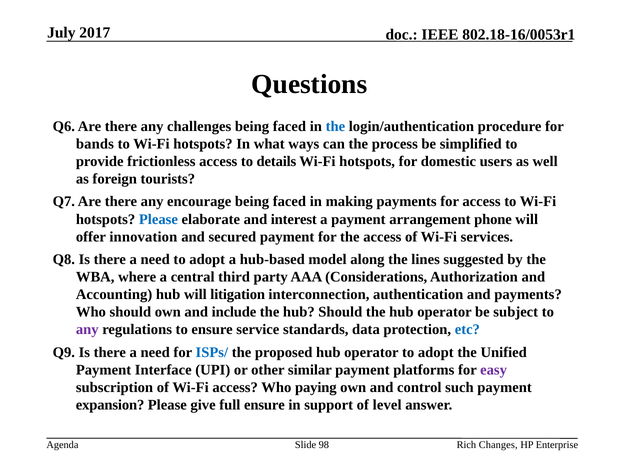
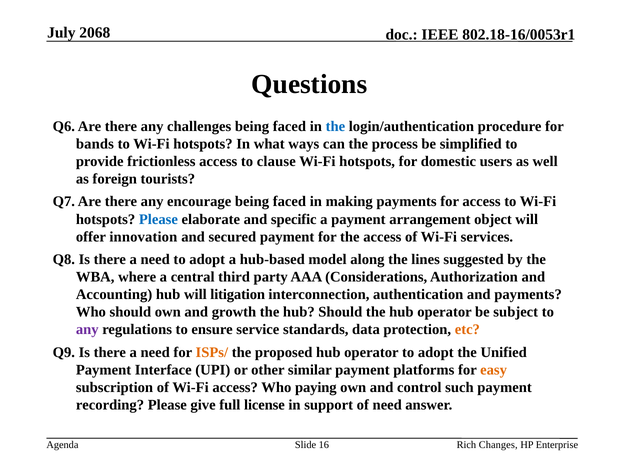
2017: 2017 -> 2068
details: details -> clause
interest: interest -> specific
phone: phone -> object
include: include -> growth
etc colour: blue -> orange
ISPs/ colour: blue -> orange
easy colour: purple -> orange
expansion: expansion -> recording
full ensure: ensure -> license
of level: level -> need
98: 98 -> 16
